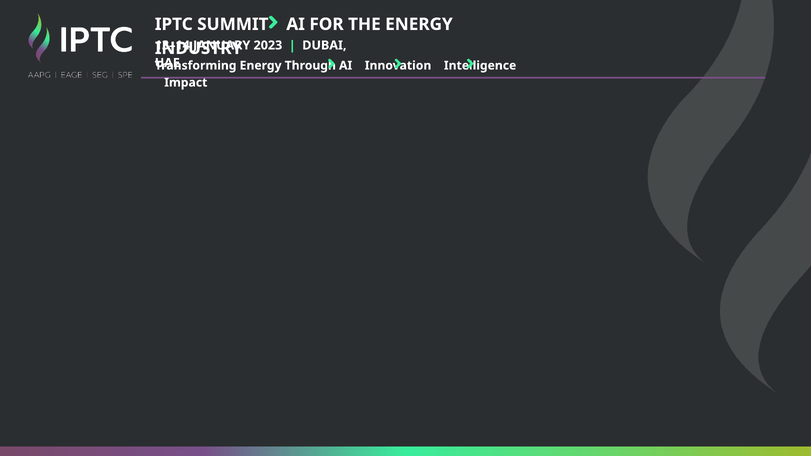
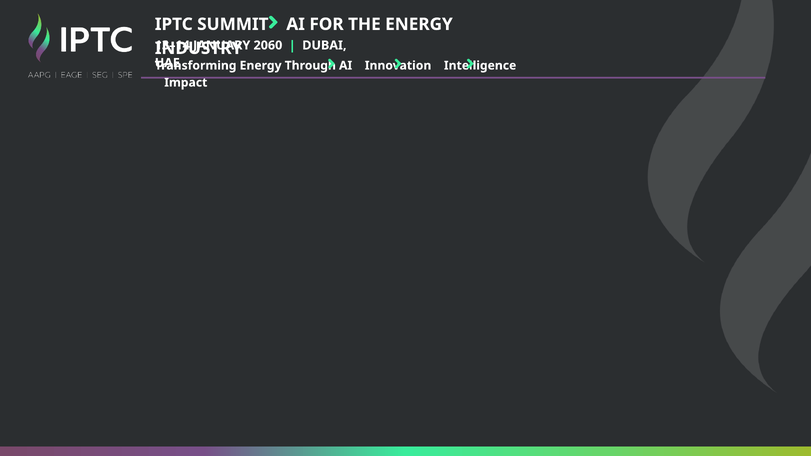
2023: 2023 -> 2060
